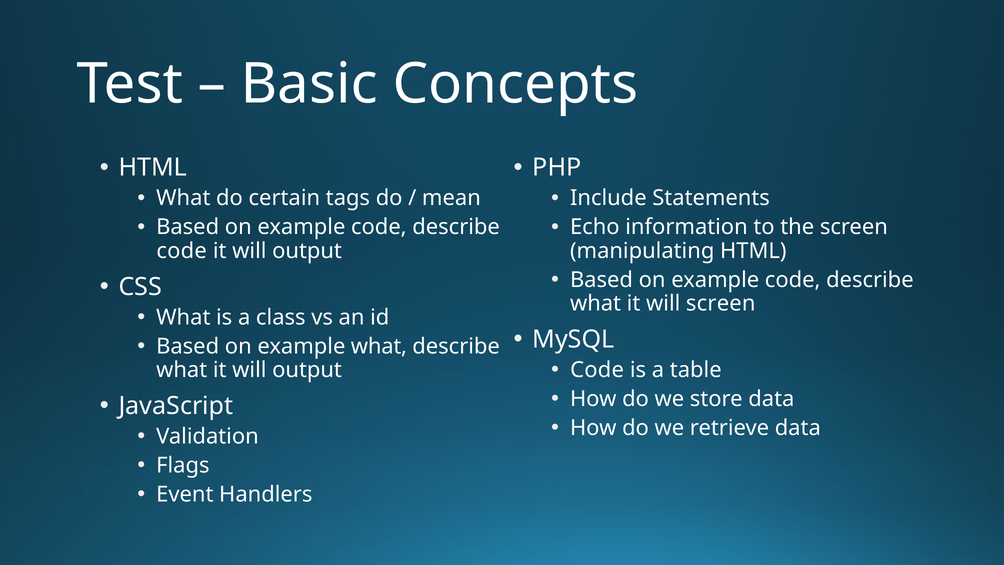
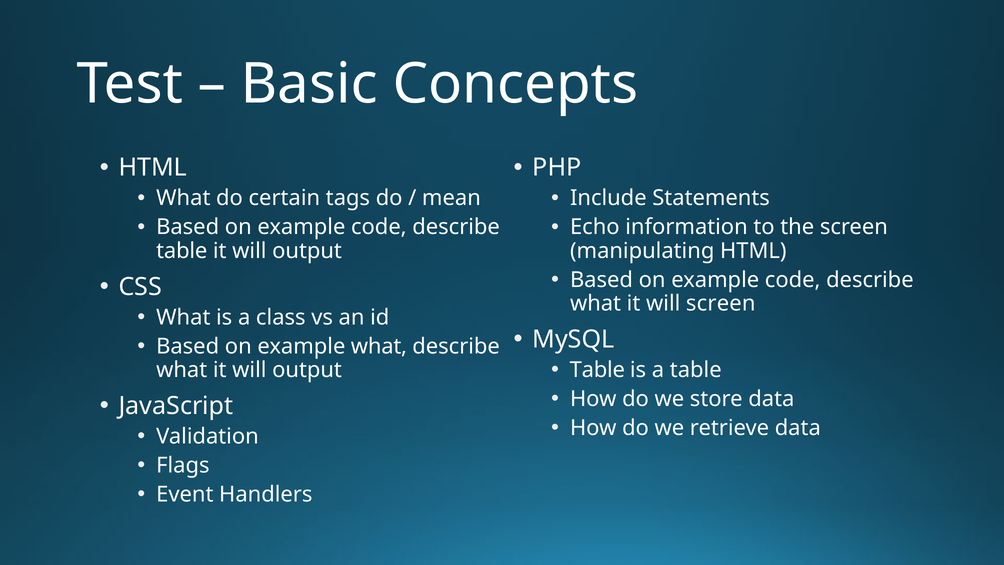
code at (182, 251): code -> table
Code at (597, 370): Code -> Table
